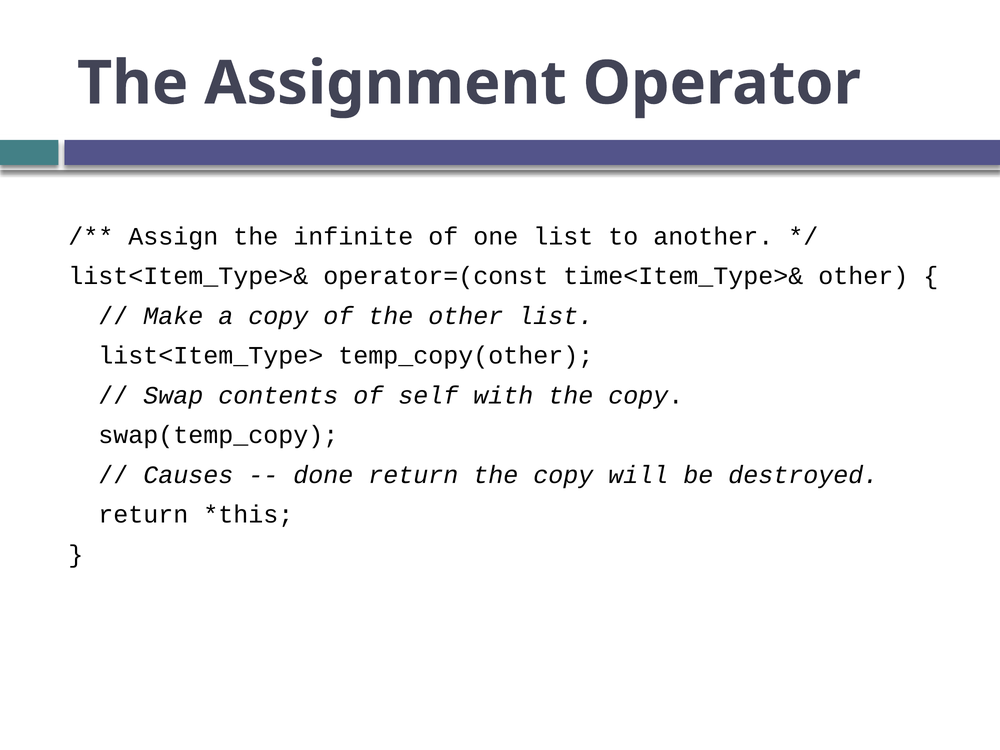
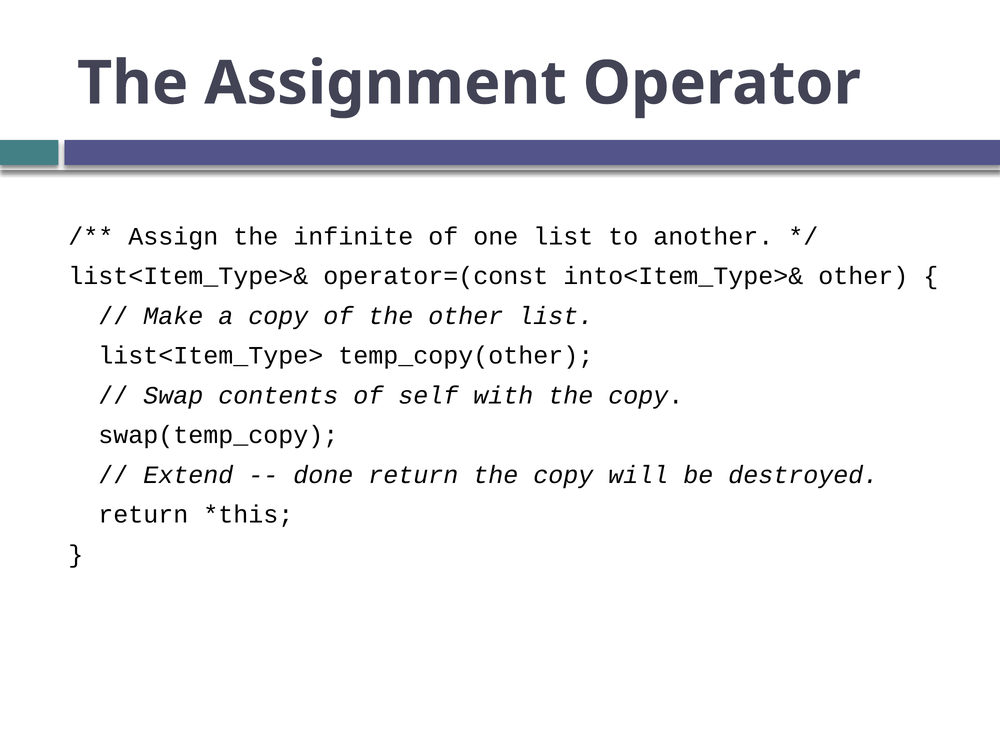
time<Item_Type>&: time<Item_Type>& -> into<Item_Type>&
Causes: Causes -> Extend
